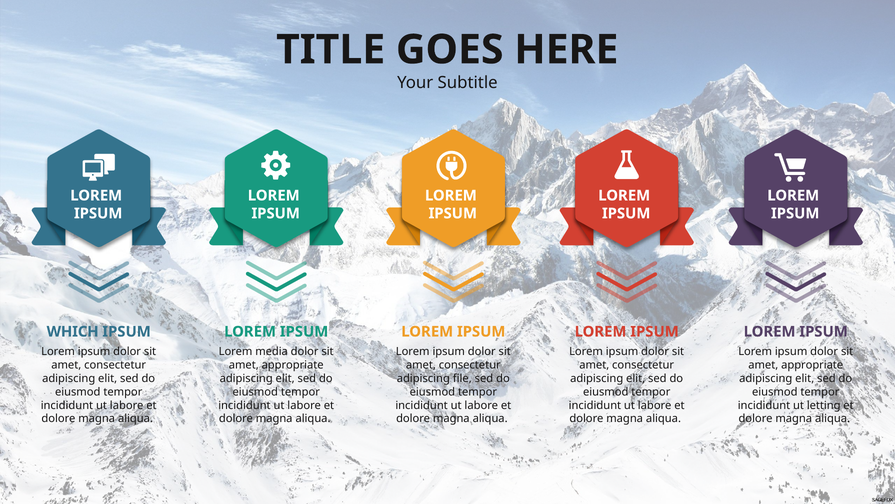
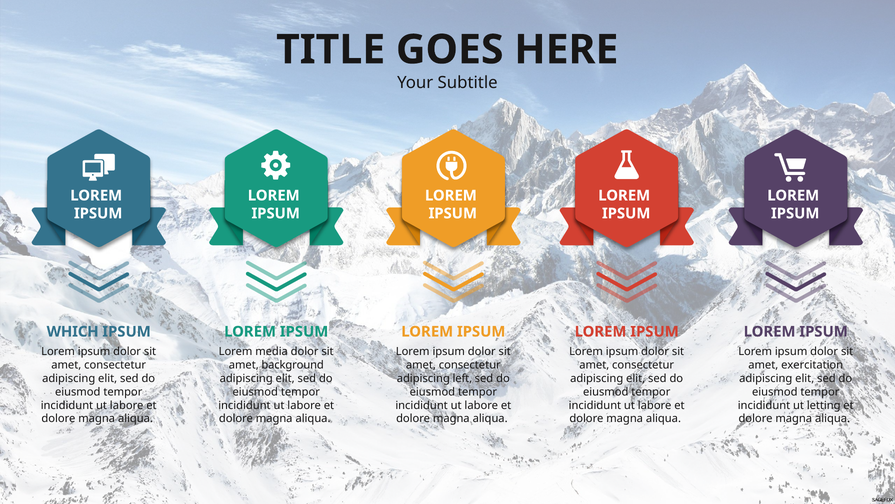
appropriate at (293, 365): appropriate -> background
appropriate at (812, 365): appropriate -> exercitation
file: file -> left
